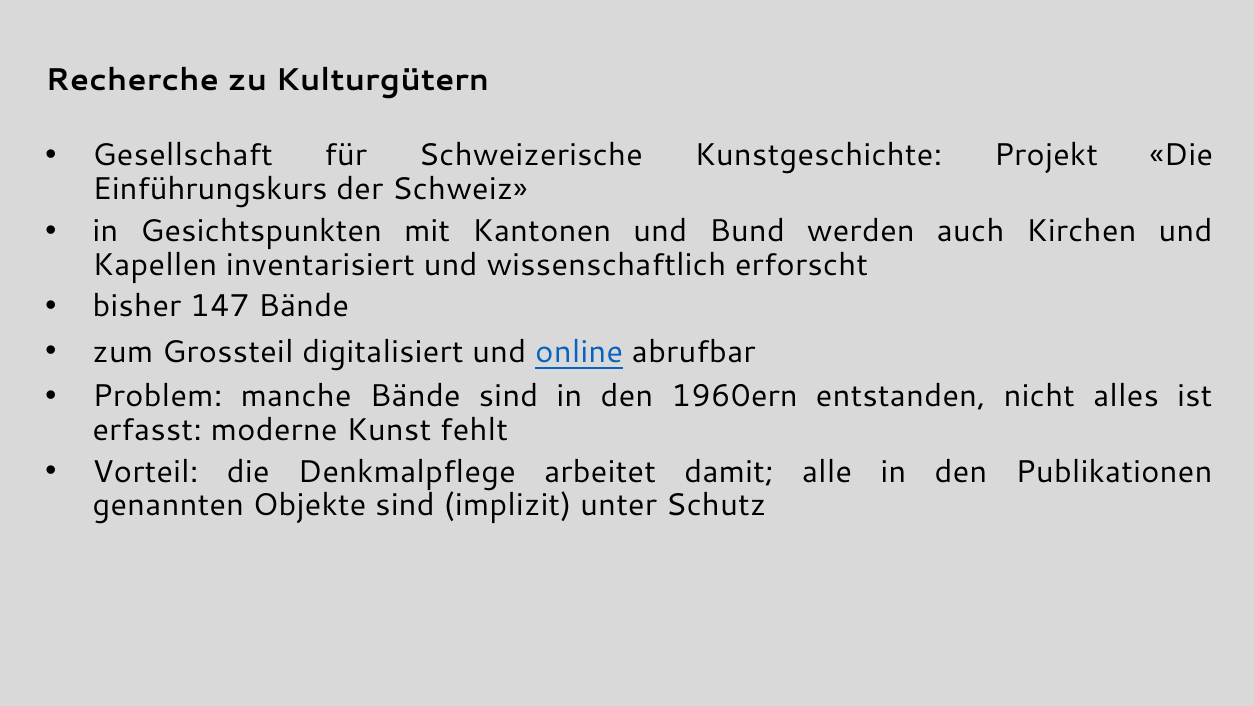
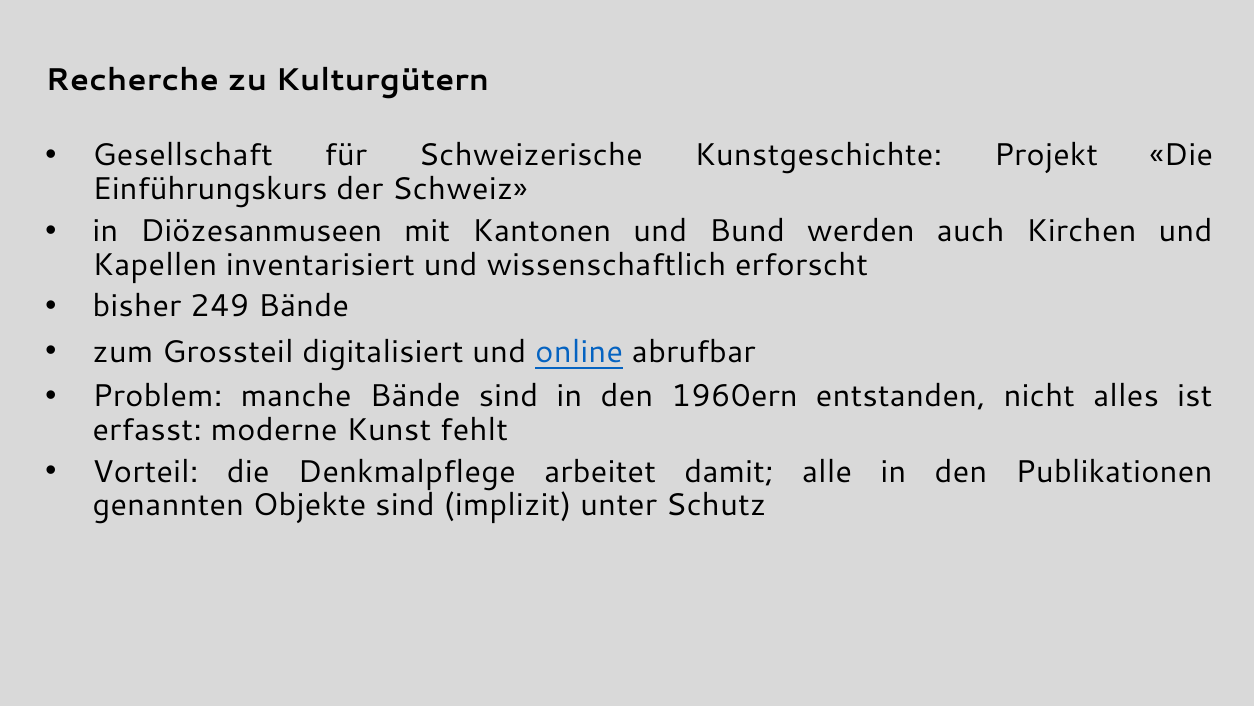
Gesichtspunkten: Gesichtspunkten -> Diözesanmuseen
147: 147 -> 249
